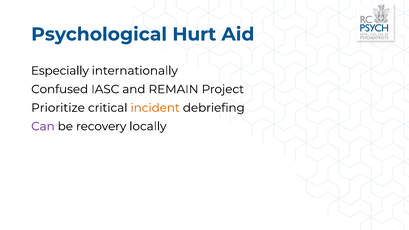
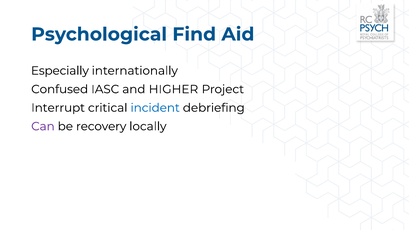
Hurt: Hurt -> Find
REMAIN: REMAIN -> HIGHER
Prioritize: Prioritize -> Interrupt
incident colour: orange -> blue
